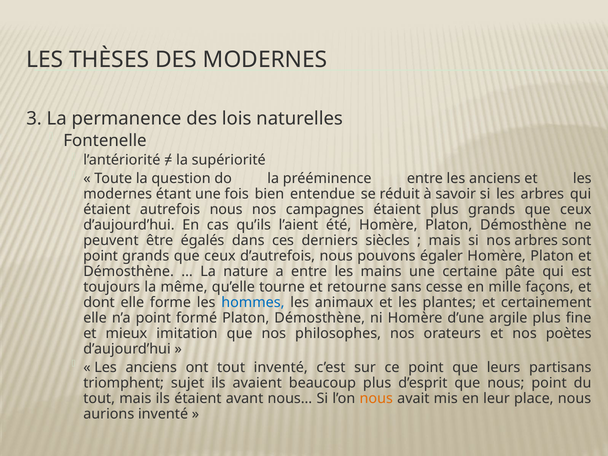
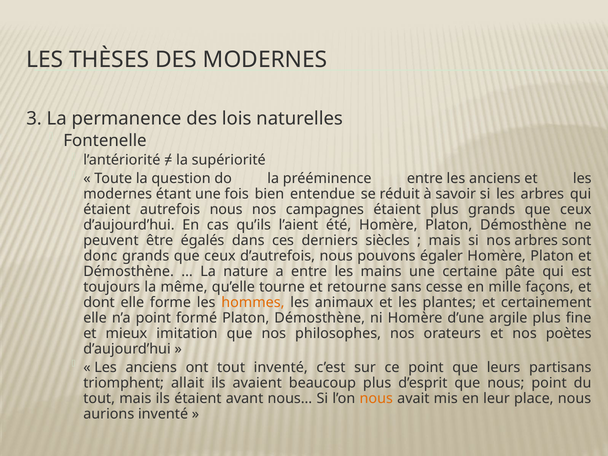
point at (101, 256): point -> donc
hommes colour: blue -> orange
sujet: sujet -> allait
